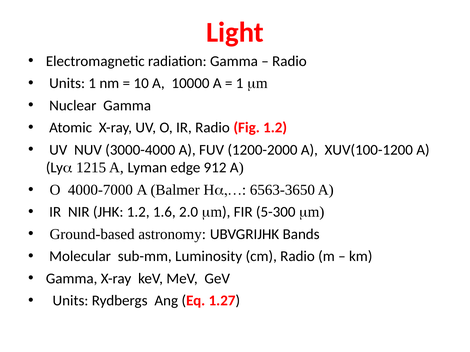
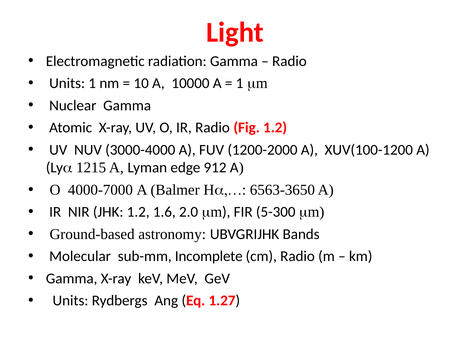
Luminosity: Luminosity -> Incomplete
